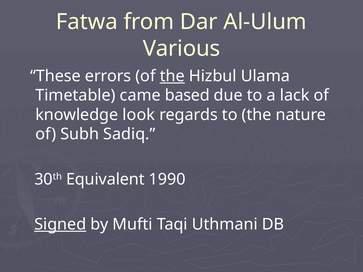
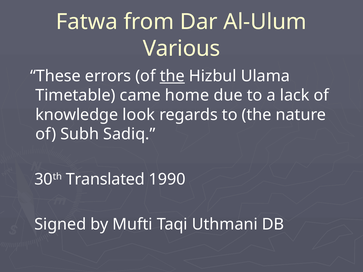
based: based -> home
Equivalent: Equivalent -> Translated
Signed underline: present -> none
